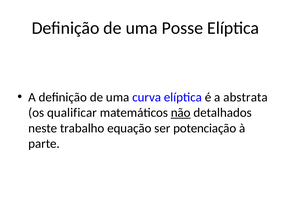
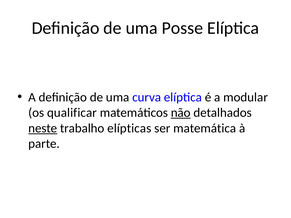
abstrata: abstrata -> modular
neste underline: none -> present
equação: equação -> elípticas
potenciação: potenciação -> matemática
